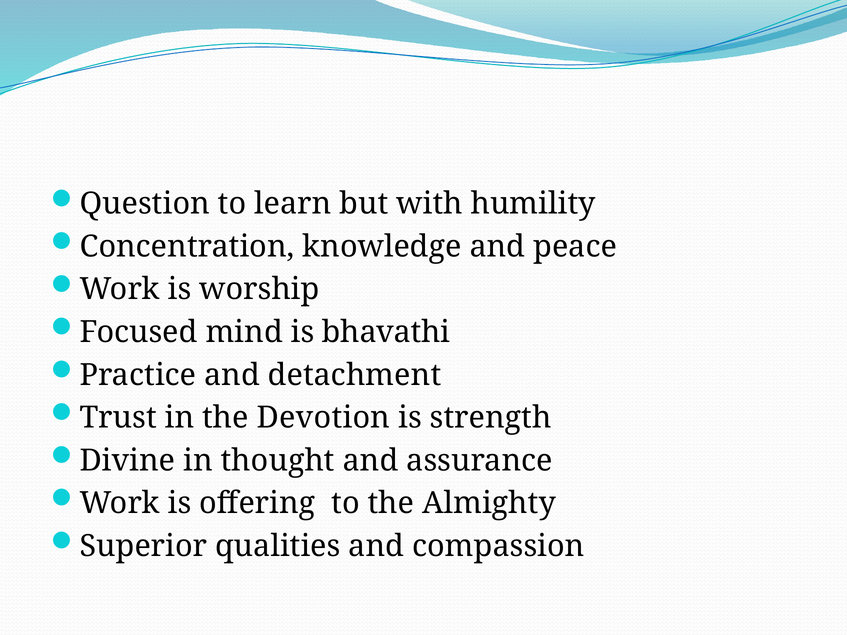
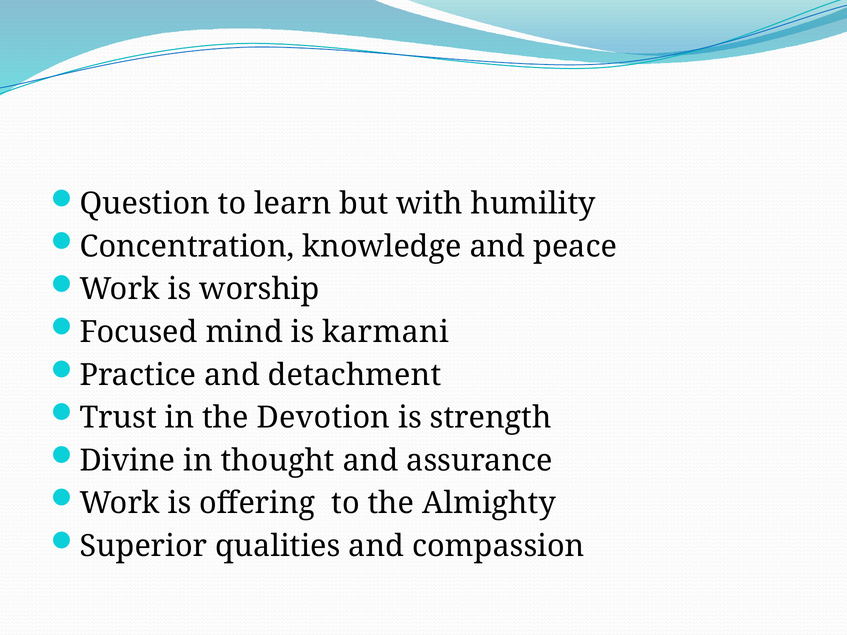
bhavathi: bhavathi -> karmani
